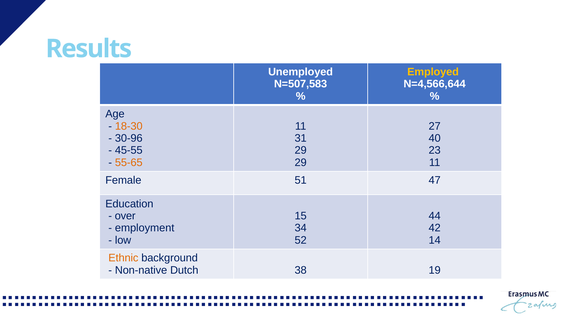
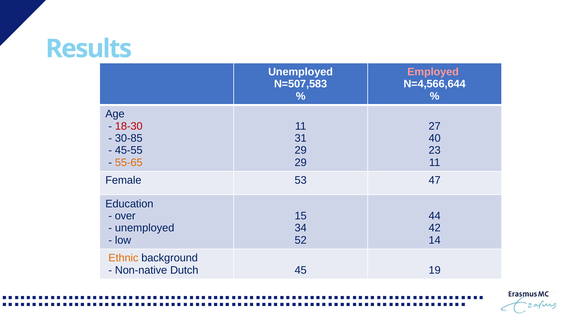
Employed colour: yellow -> pink
18-30 colour: orange -> red
30-96: 30-96 -> 30-85
51: 51 -> 53
employment at (145, 228): employment -> unemployed
38: 38 -> 45
